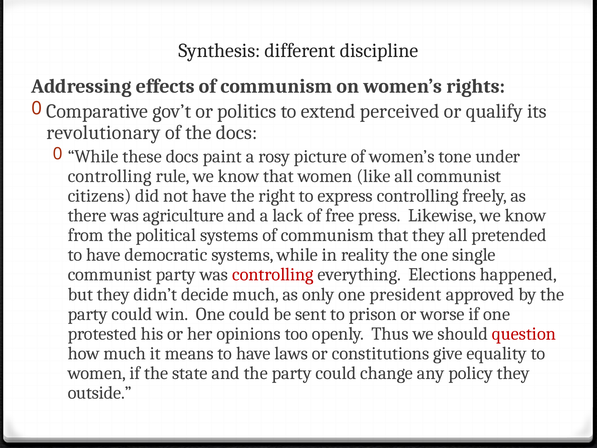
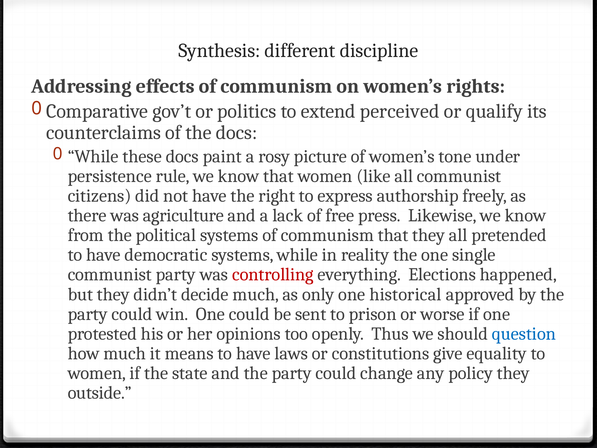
revolutionary: revolutionary -> counterclaims
controlling at (110, 176): controlling -> persistence
express controlling: controlling -> authorship
president: president -> historical
question colour: red -> blue
